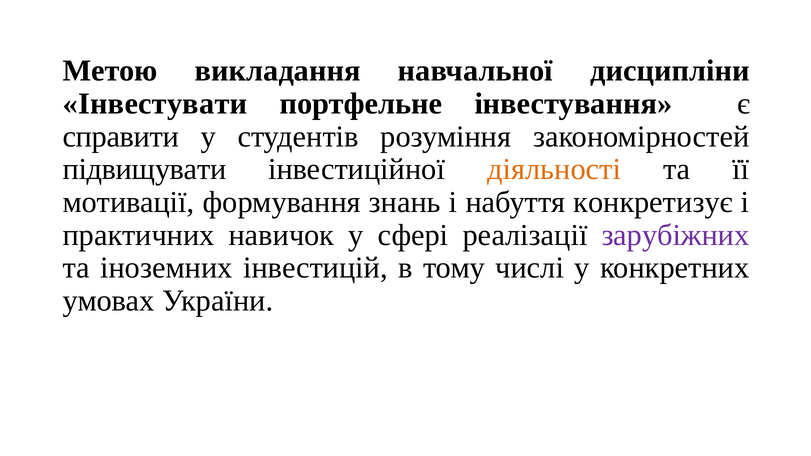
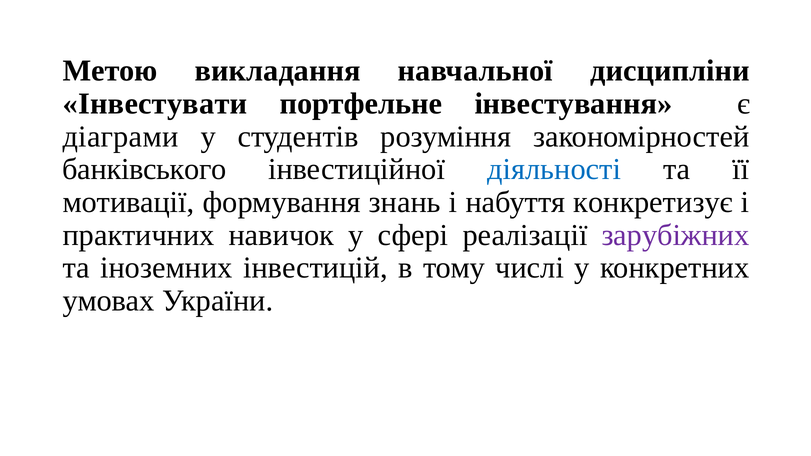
справити: справити -> діаграми
підвищувати: підвищувати -> банківського
діяльності colour: orange -> blue
